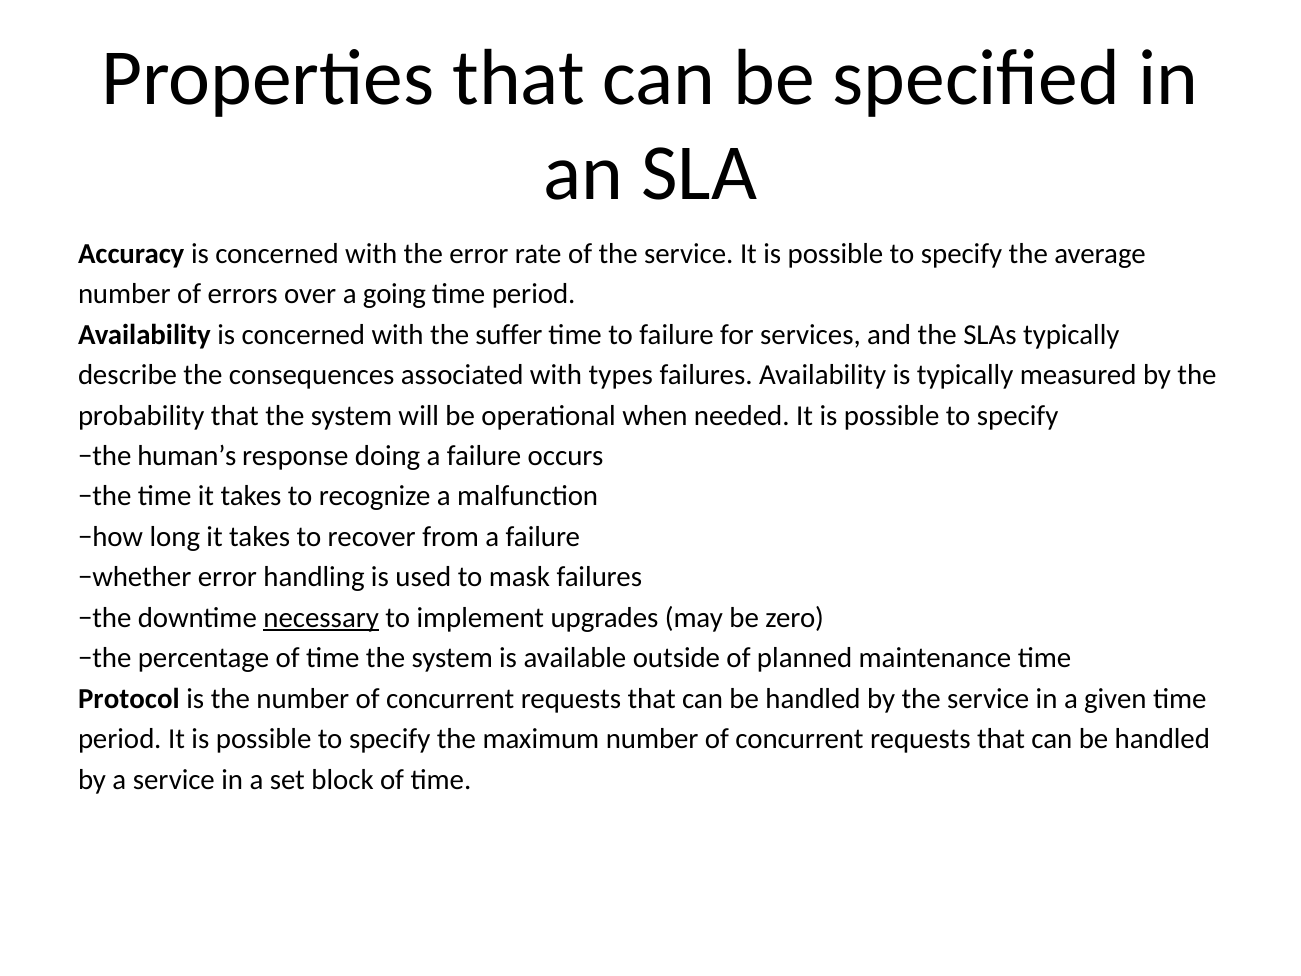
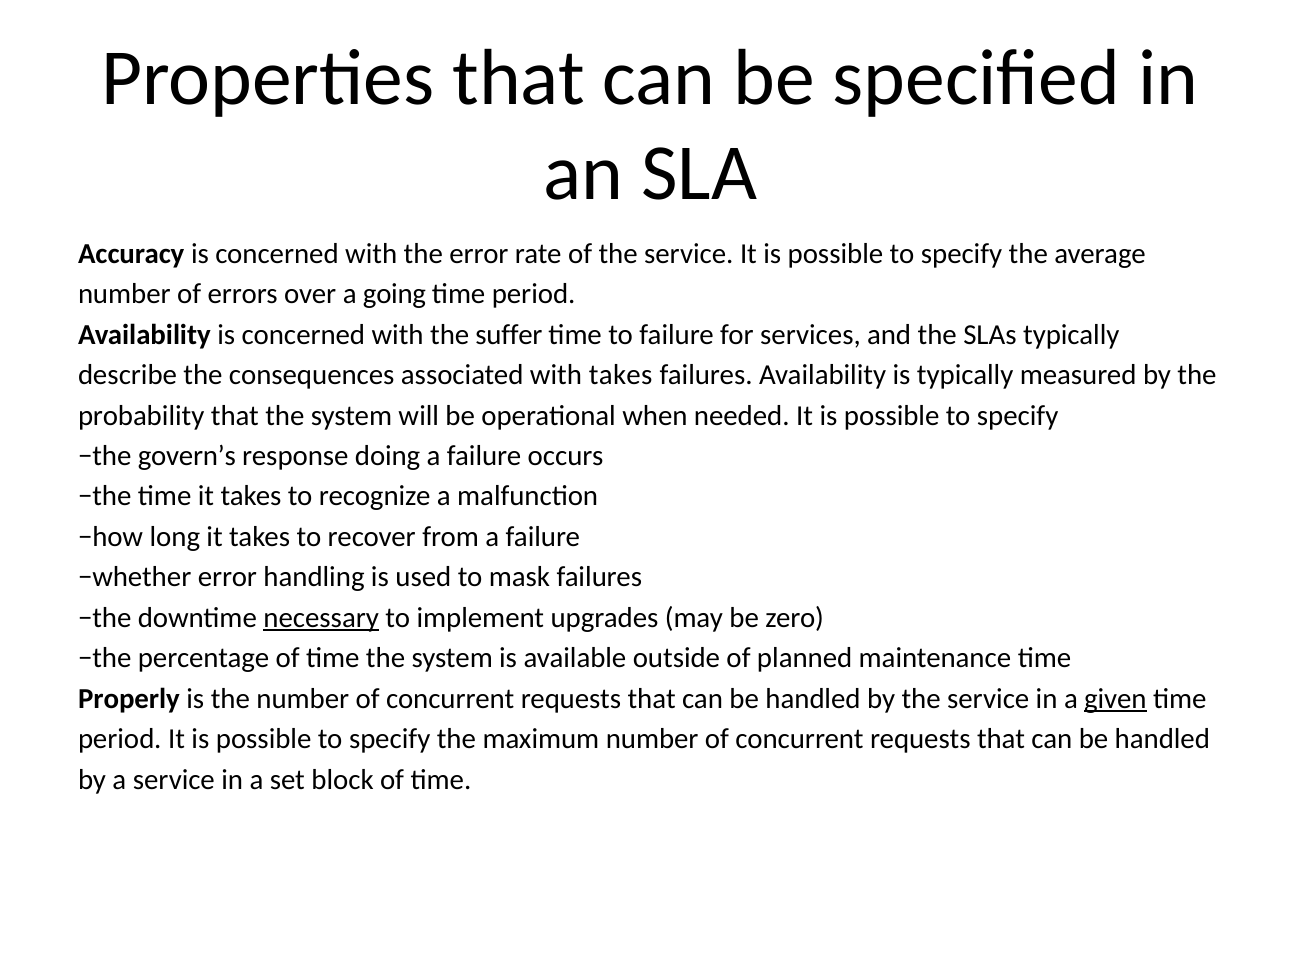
with types: types -> takes
human’s: human’s -> govern’s
Protocol: Protocol -> Properly
given underline: none -> present
